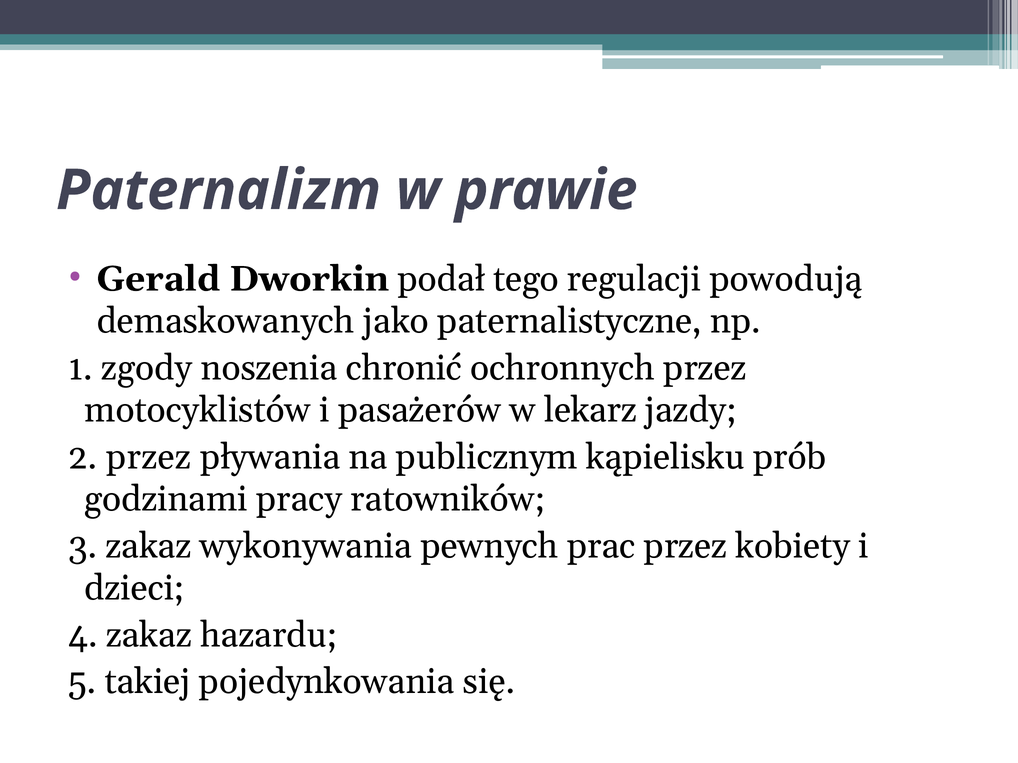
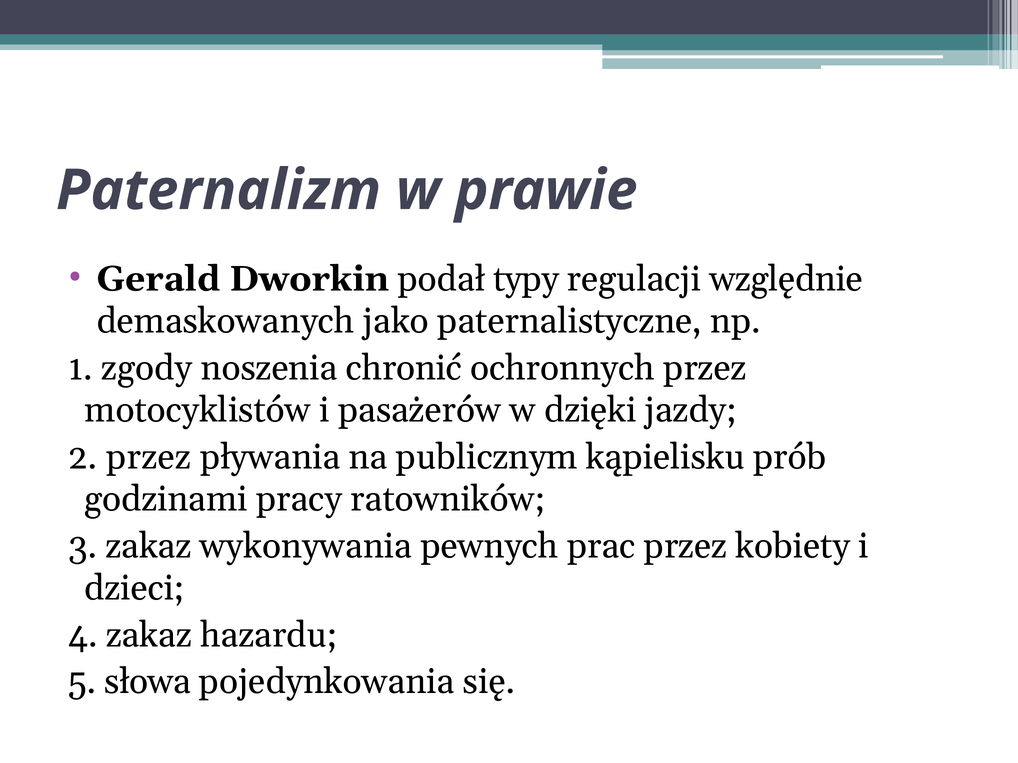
tego: tego -> typy
powodują: powodują -> względnie
lekarz: lekarz -> dzięki
takiej: takiej -> słowa
